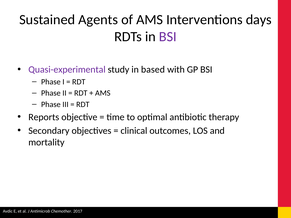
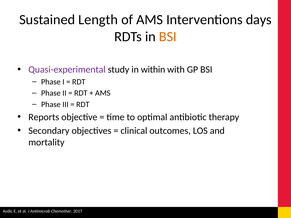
Agents: Agents -> Length
BSI at (168, 37) colour: purple -> orange
based: based -> within
